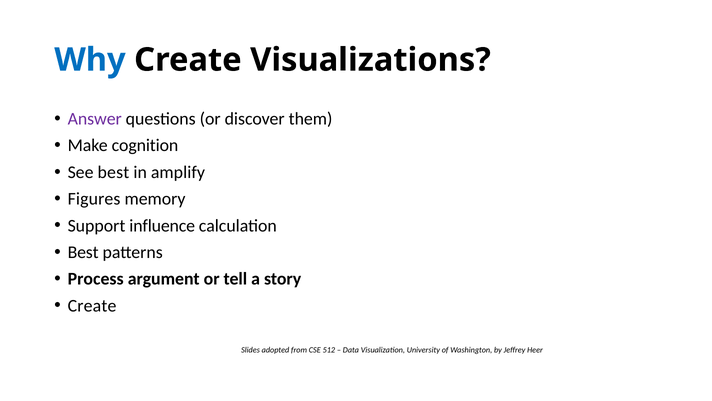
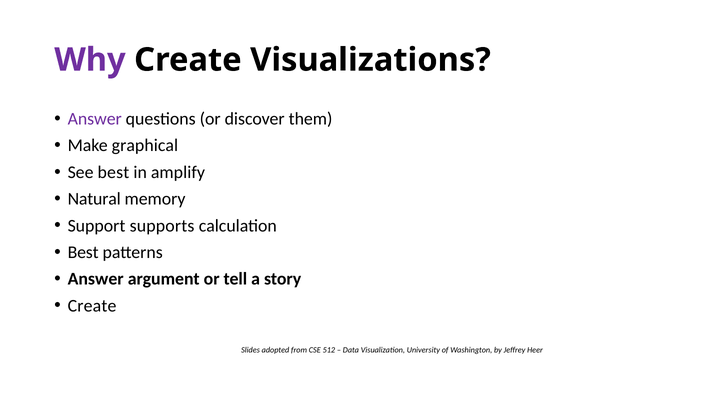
Why colour: blue -> purple
cognition: cognition -> graphical
Figures: Figures -> Natural
influence: influence -> supports
Process at (96, 279): Process -> Answer
